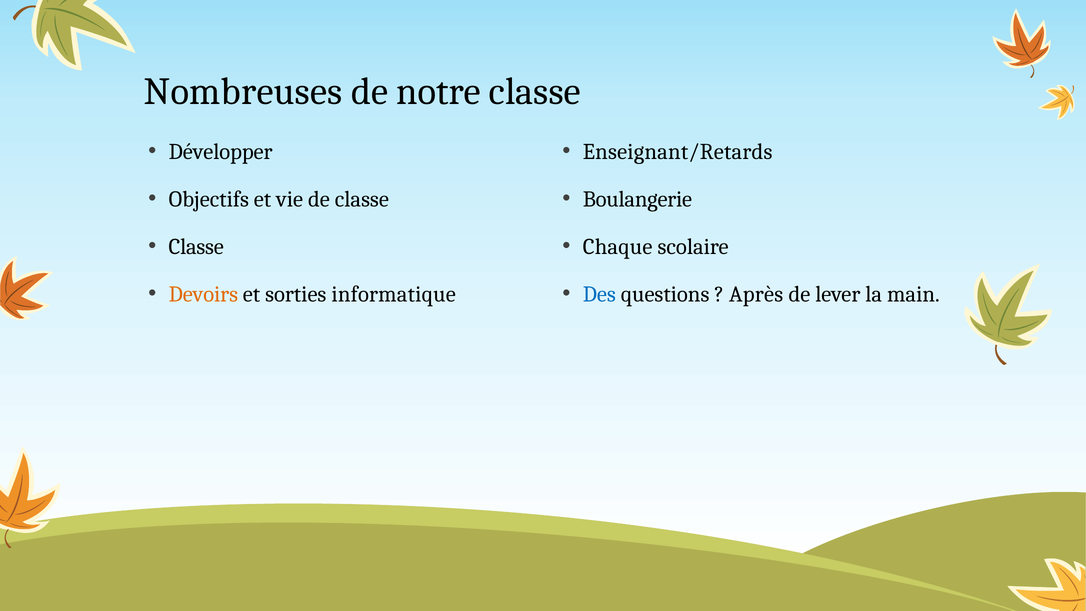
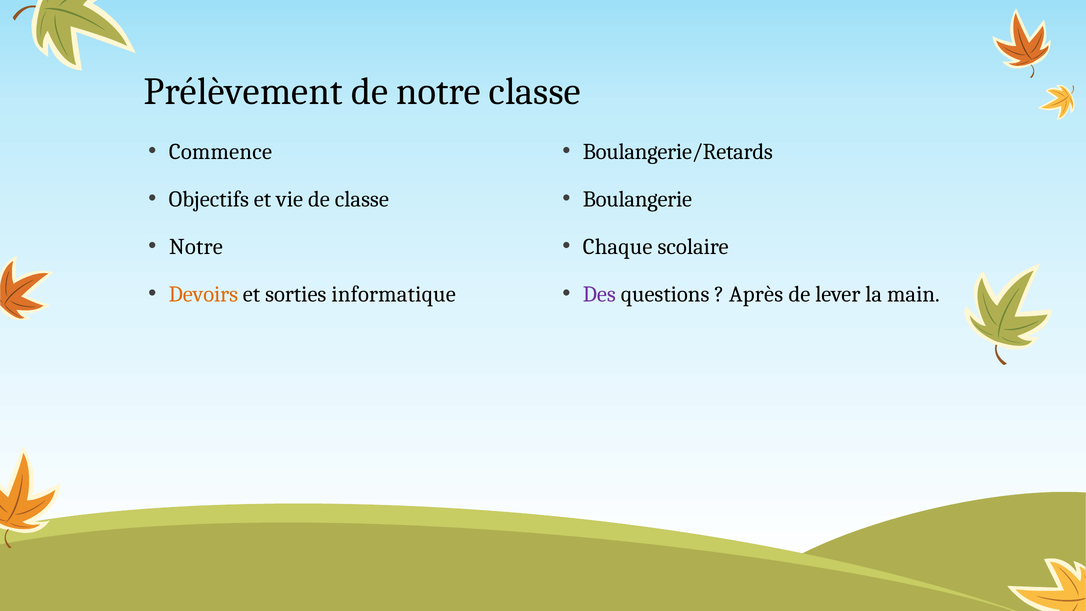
Nombreuses: Nombreuses -> Prélèvement
Développer: Développer -> Commence
Enseignant/Retards: Enseignant/Retards -> Boulangerie/Retards
Classe at (196, 247): Classe -> Notre
Des colour: blue -> purple
